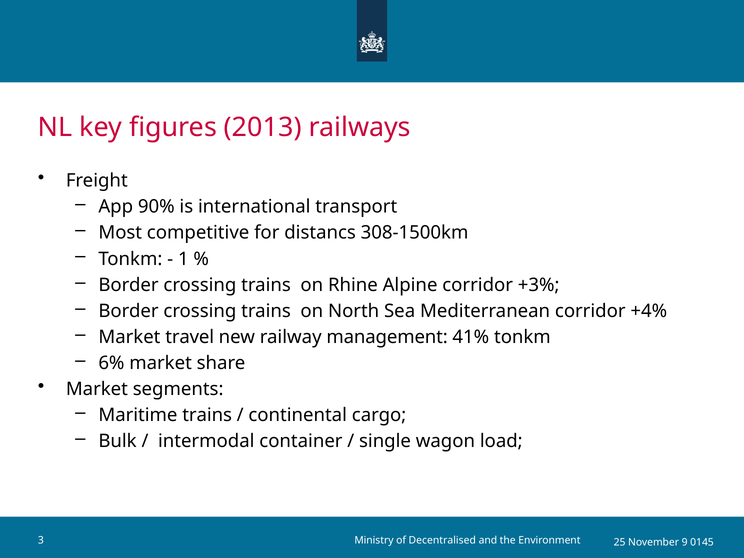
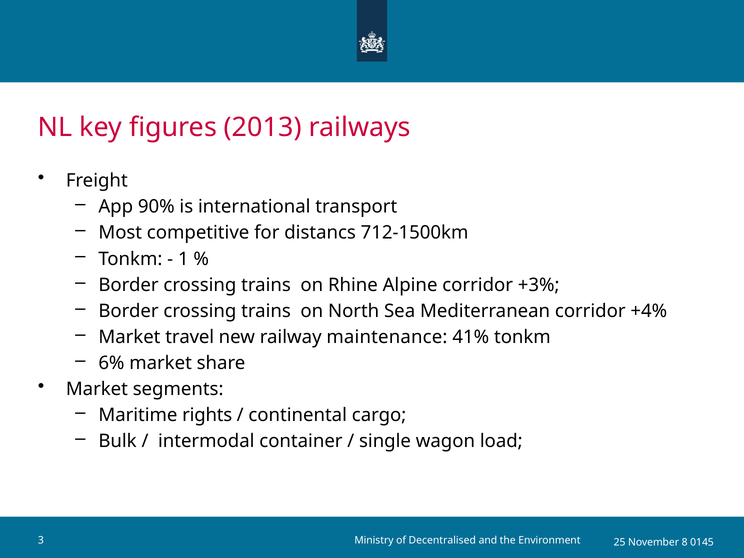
308-1500km: 308-1500km -> 712-1500km
management: management -> maintenance
Maritime trains: trains -> rights
9: 9 -> 8
